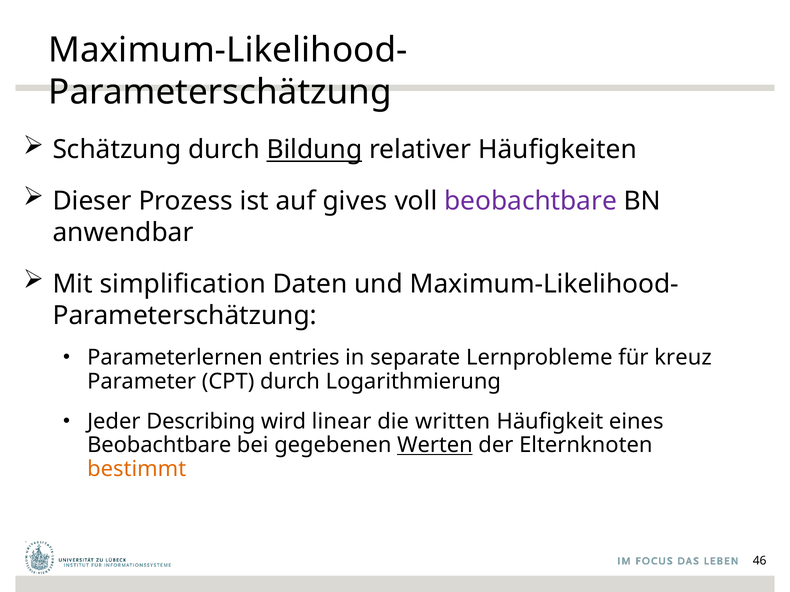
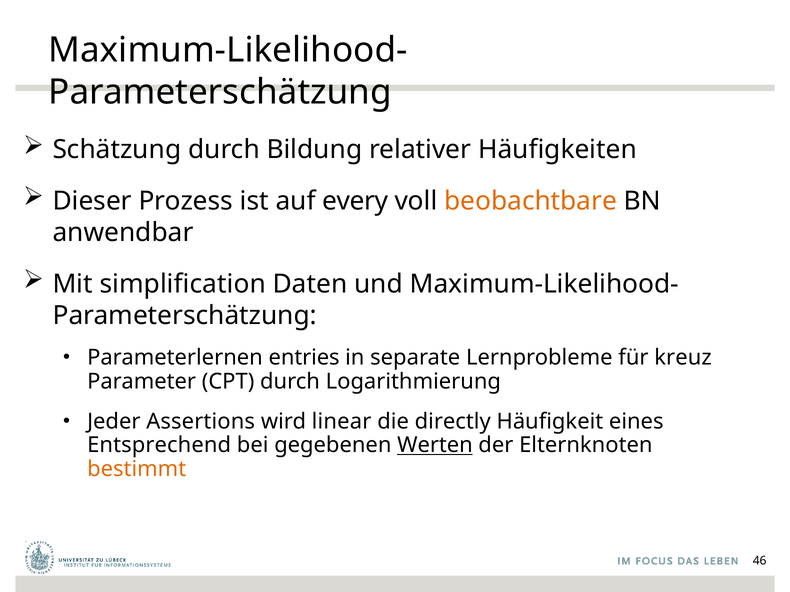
Bildung underline: present -> none
gives: gives -> every
beobachtbare at (531, 201) colour: purple -> orange
Describing: Describing -> Assertions
written: written -> directly
Beobachtbare at (159, 445): Beobachtbare -> Entsprechend
